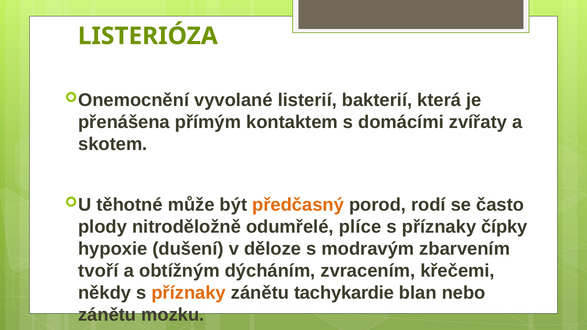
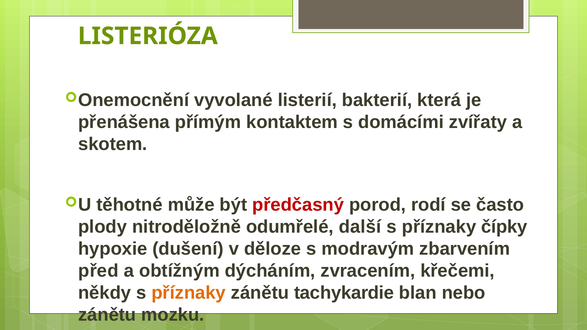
předčasný colour: orange -> red
plíce: plíce -> další
tvoří: tvoří -> před
